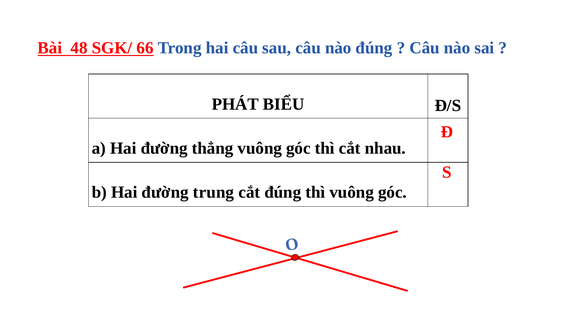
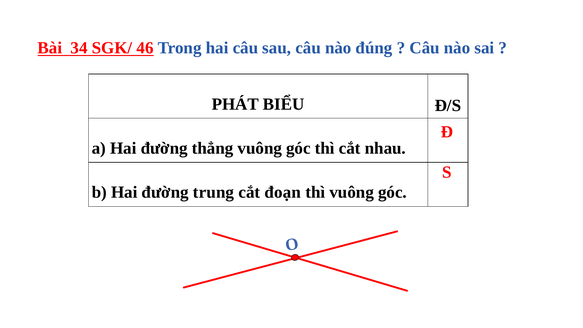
48: 48 -> 34
66: 66 -> 46
cắt đúng: đúng -> đoạn
